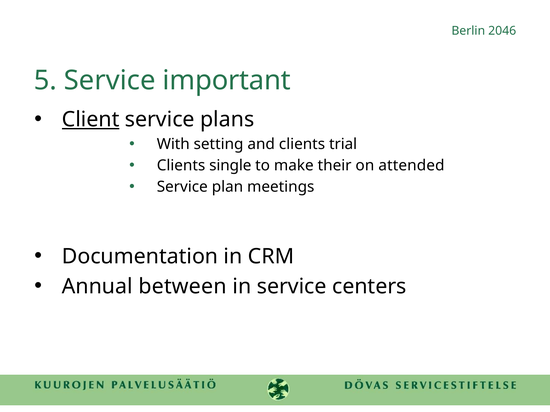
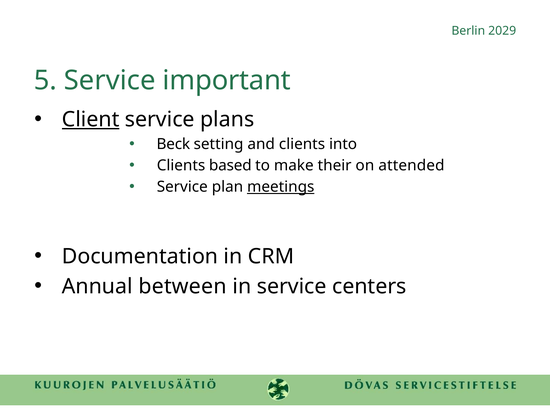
2046: 2046 -> 2029
With: With -> Beck
trial: trial -> into
single: single -> based
meetings underline: none -> present
